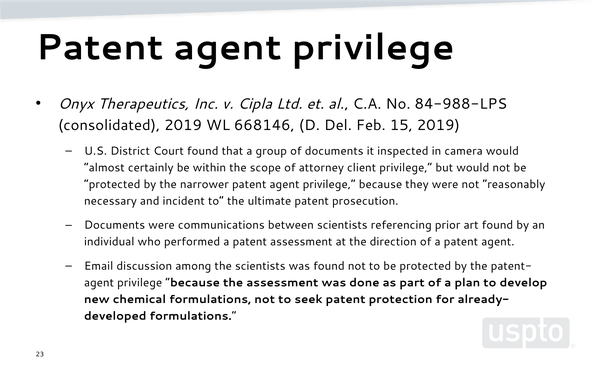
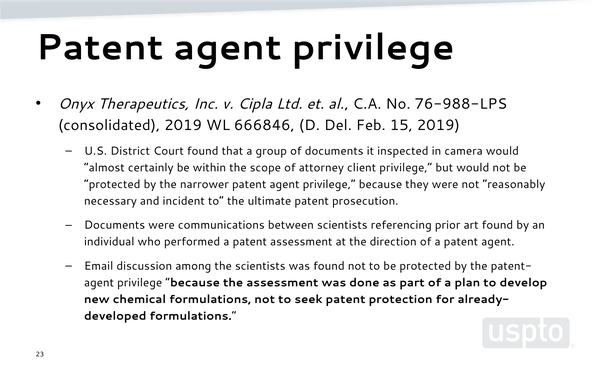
84-988-LPS: 84-988-LPS -> 76-988-LPS
668146: 668146 -> 666846
